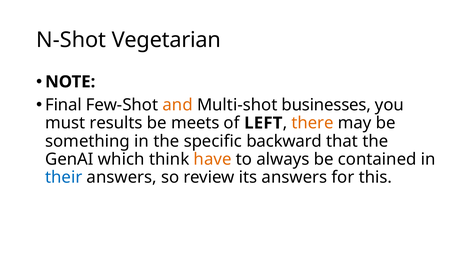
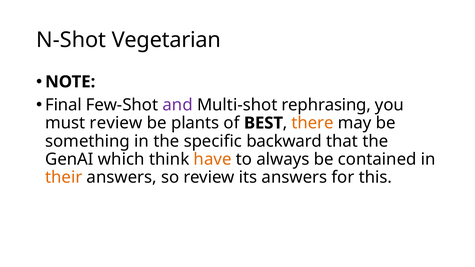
and colour: orange -> purple
businesses: businesses -> rephrasing
must results: results -> review
meets: meets -> plants
LEFT: LEFT -> BEST
their colour: blue -> orange
